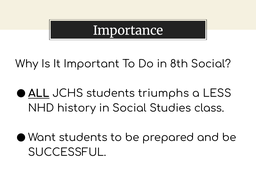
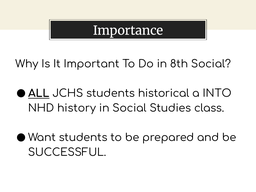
triumphs: triumphs -> historical
LESS: LESS -> INTO
